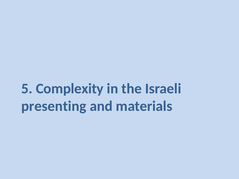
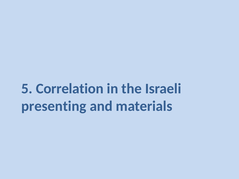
Complexity: Complexity -> Correlation
